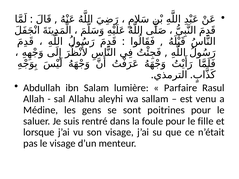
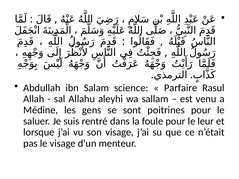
lumière: lumière -> science
fille: fille -> leur
